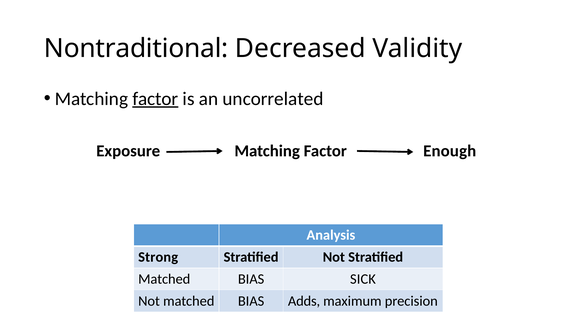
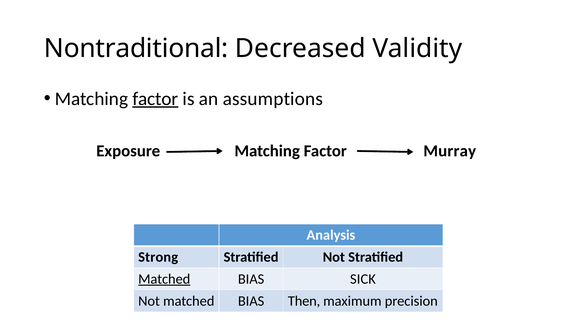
uncorrelated: uncorrelated -> assumptions
Enough: Enough -> Murray
Matched at (164, 279) underline: none -> present
Adds: Adds -> Then
